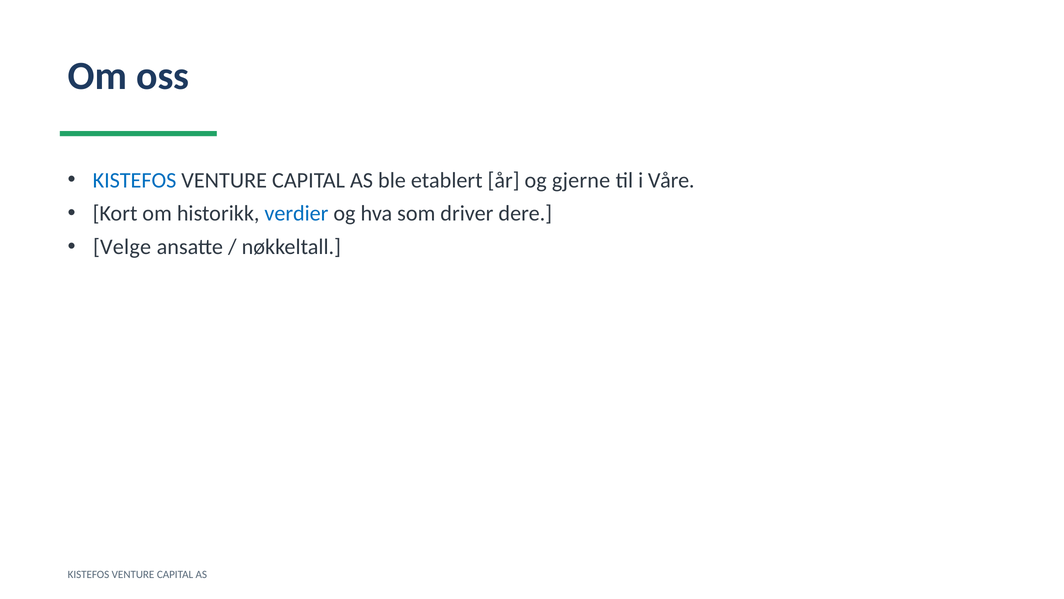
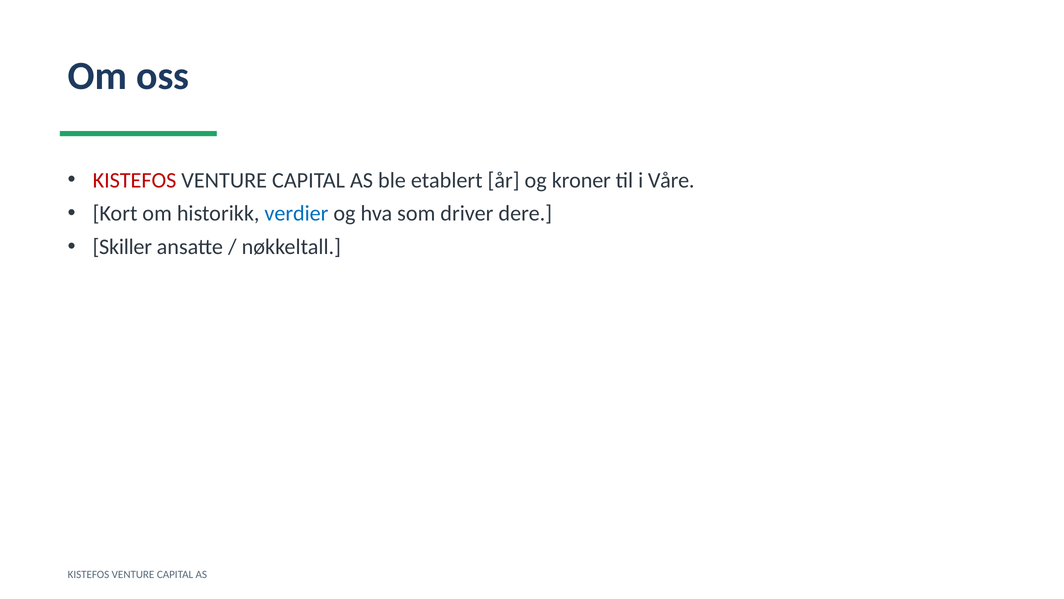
KISTEFOS at (135, 180) colour: blue -> red
gjerne: gjerne -> kroner
Velge: Velge -> Skiller
